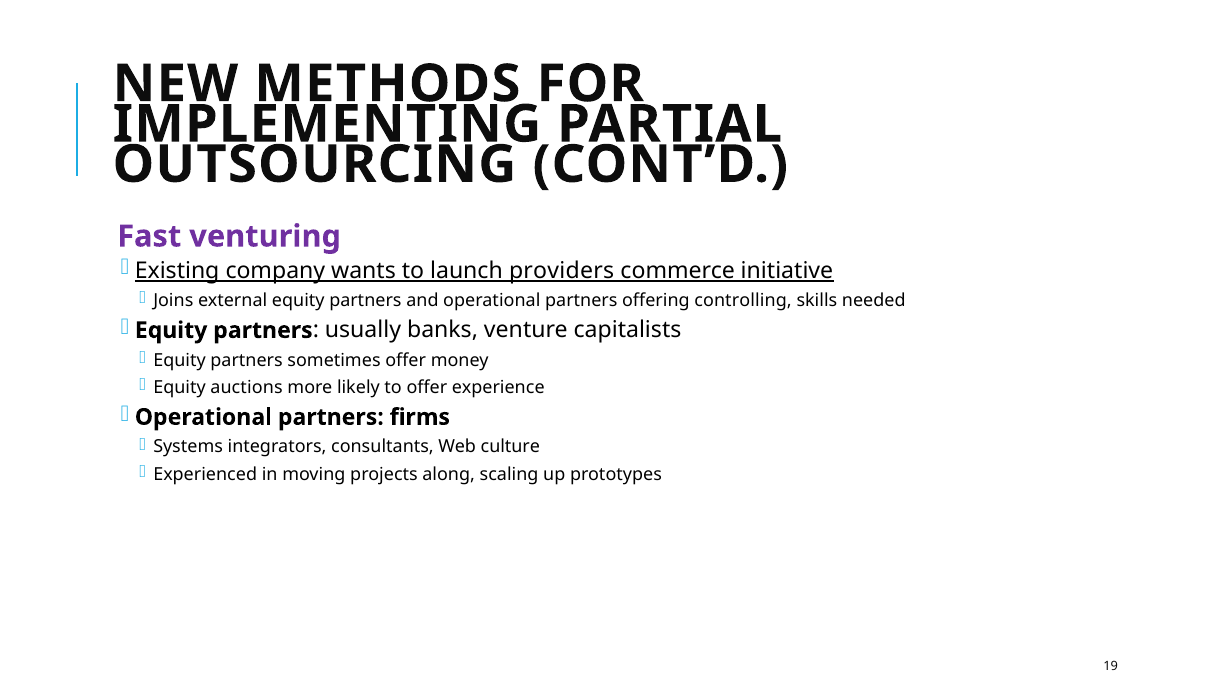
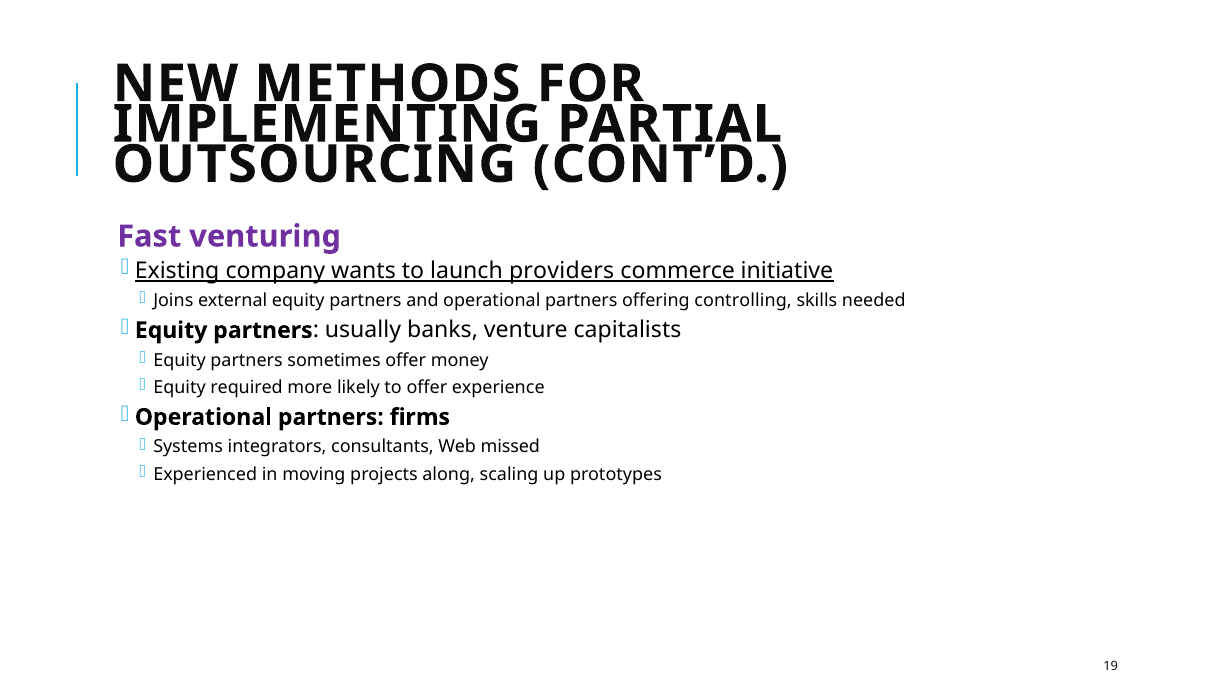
auctions: auctions -> required
culture: culture -> missed
